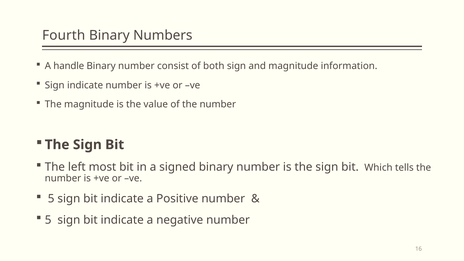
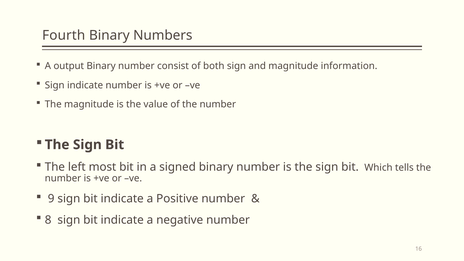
handle: handle -> output
5 at (51, 199): 5 -> 9
5 at (48, 220): 5 -> 8
